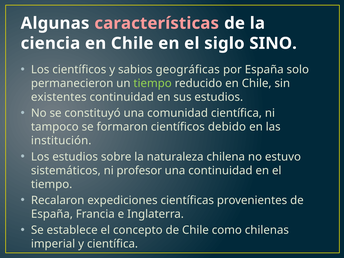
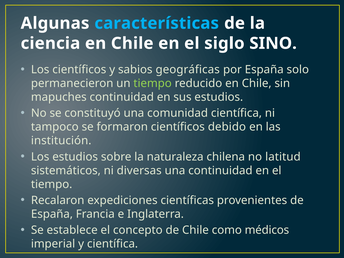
características colour: pink -> light blue
existentes: existentes -> mapuches
estuvo: estuvo -> latitud
profesor: profesor -> diversas
chilenas: chilenas -> médicos
